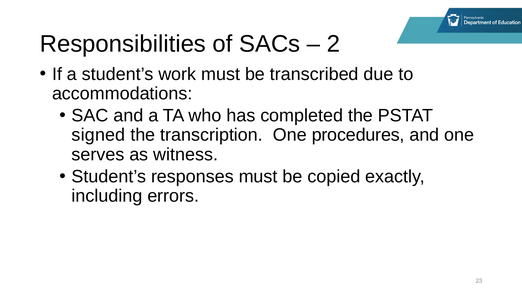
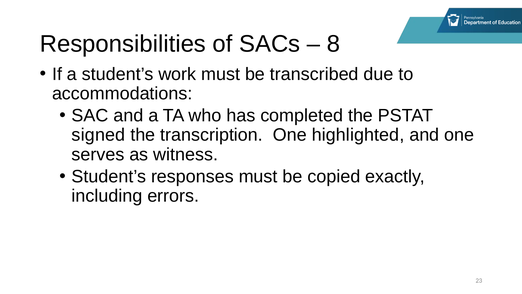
2: 2 -> 8
procedures: procedures -> highlighted
